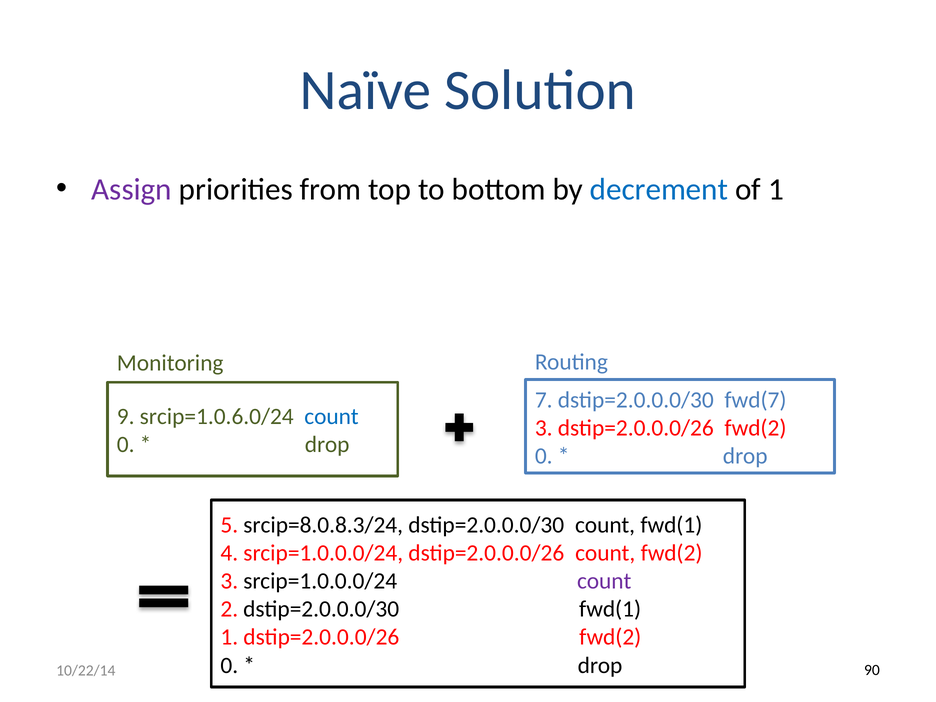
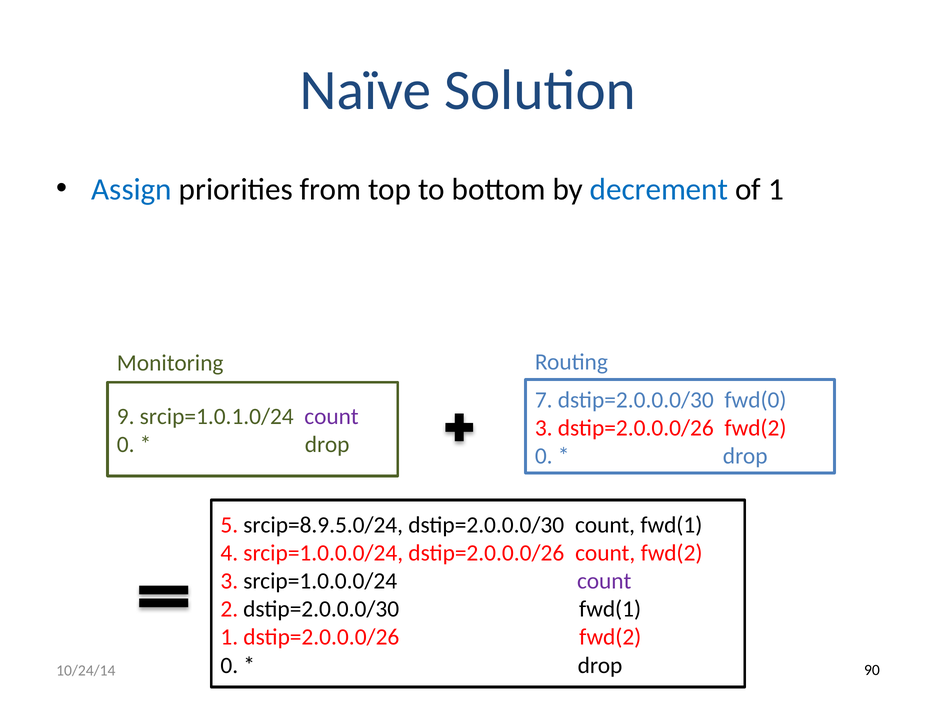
Assign colour: purple -> blue
fwd(7: fwd(7 -> fwd(0
srcip=1.0.6.0/24: srcip=1.0.6.0/24 -> srcip=1.0.1.0/24
count at (332, 417) colour: blue -> purple
srcip=8.0.8.3/24: srcip=8.0.8.3/24 -> srcip=8.9.5.0/24
10/22/14: 10/22/14 -> 10/24/14
